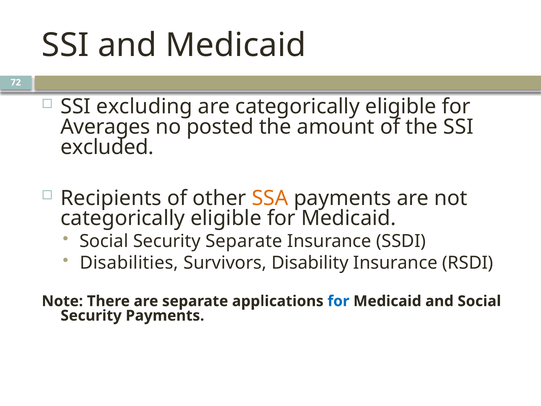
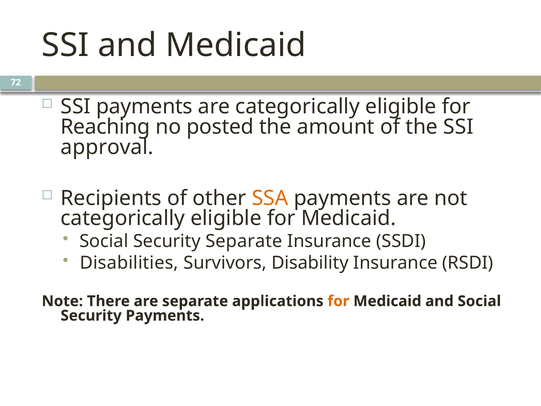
SSI excluding: excluding -> payments
Averages: Averages -> Reaching
excluded: excluded -> approval
for at (338, 301) colour: blue -> orange
